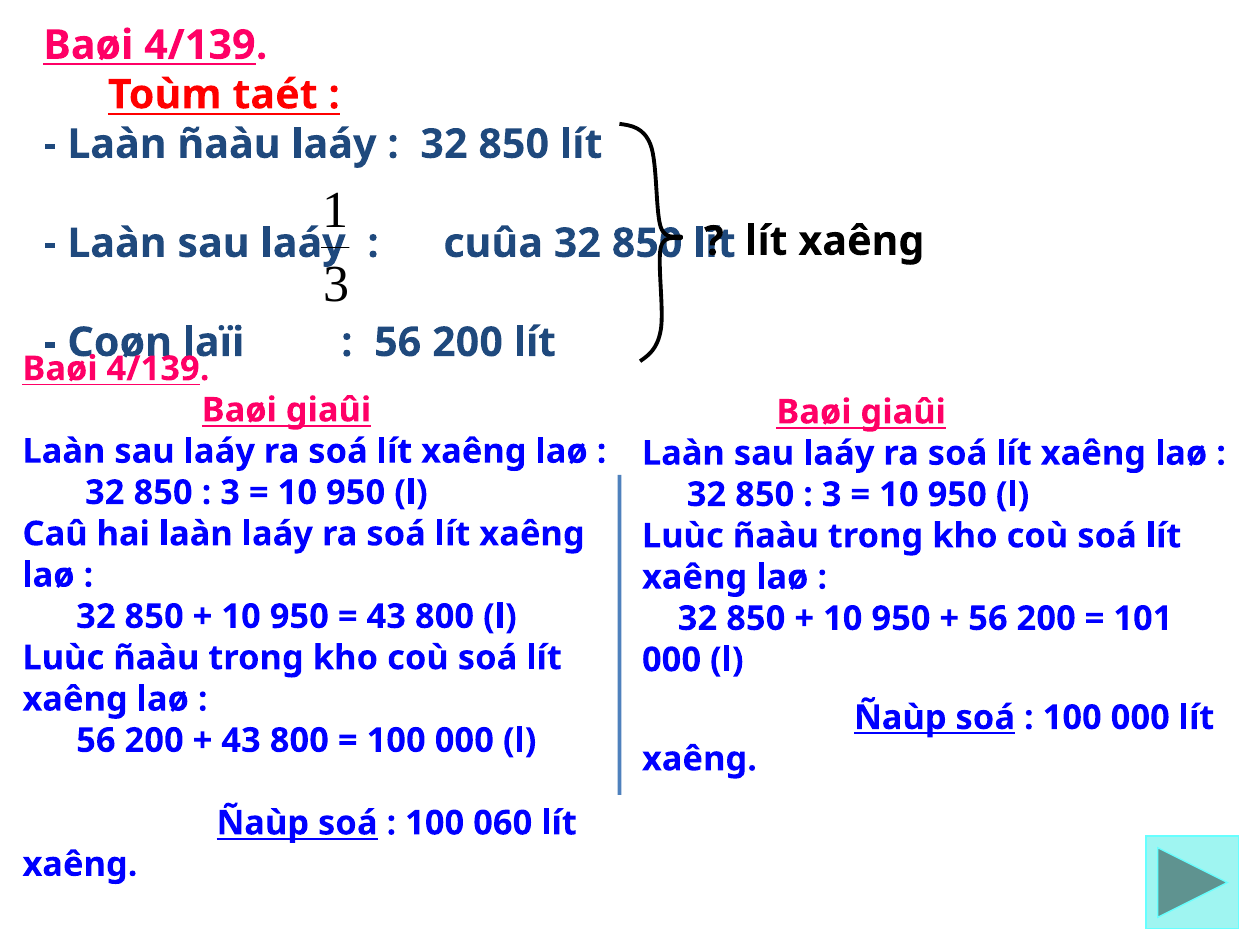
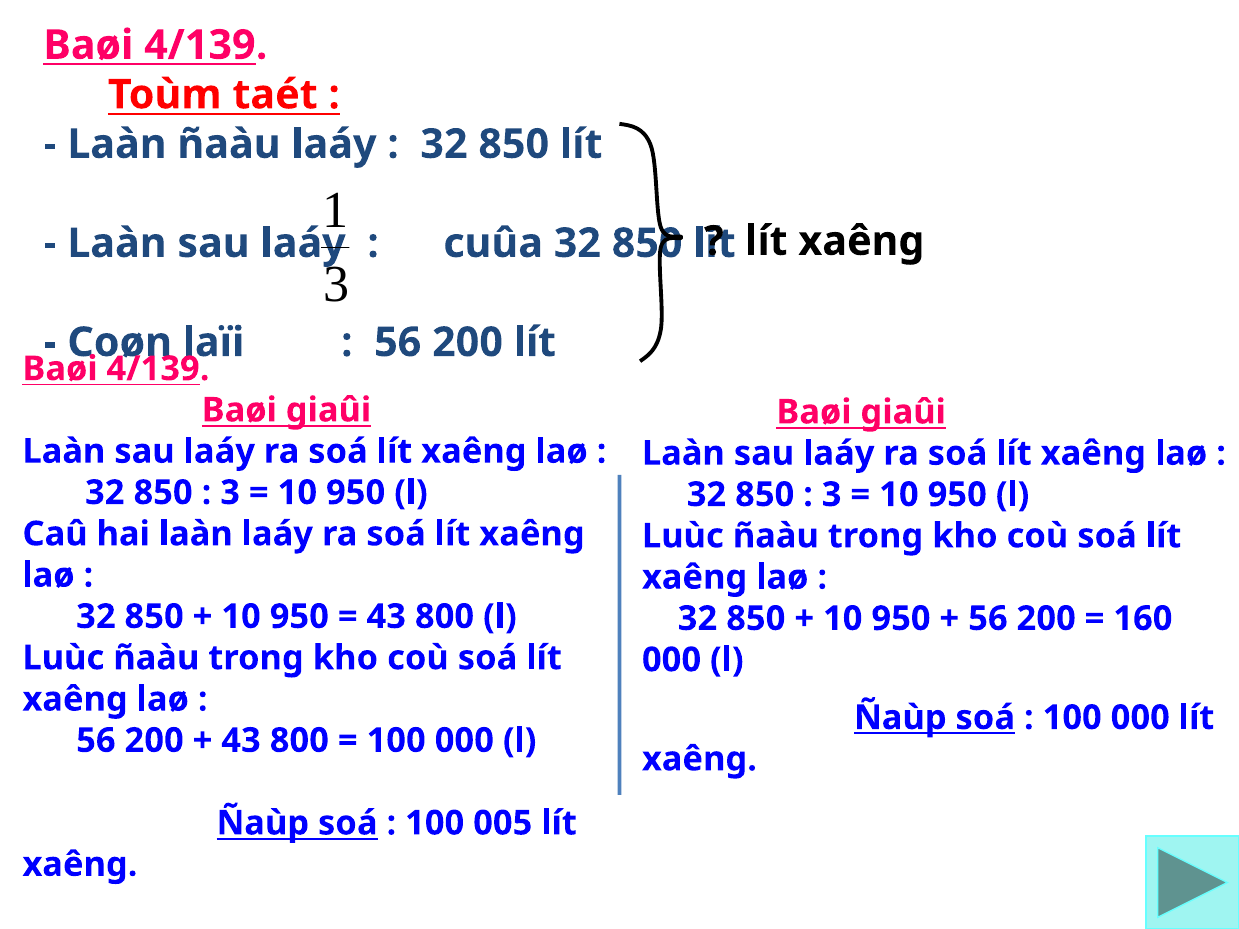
101: 101 -> 160
060: 060 -> 005
